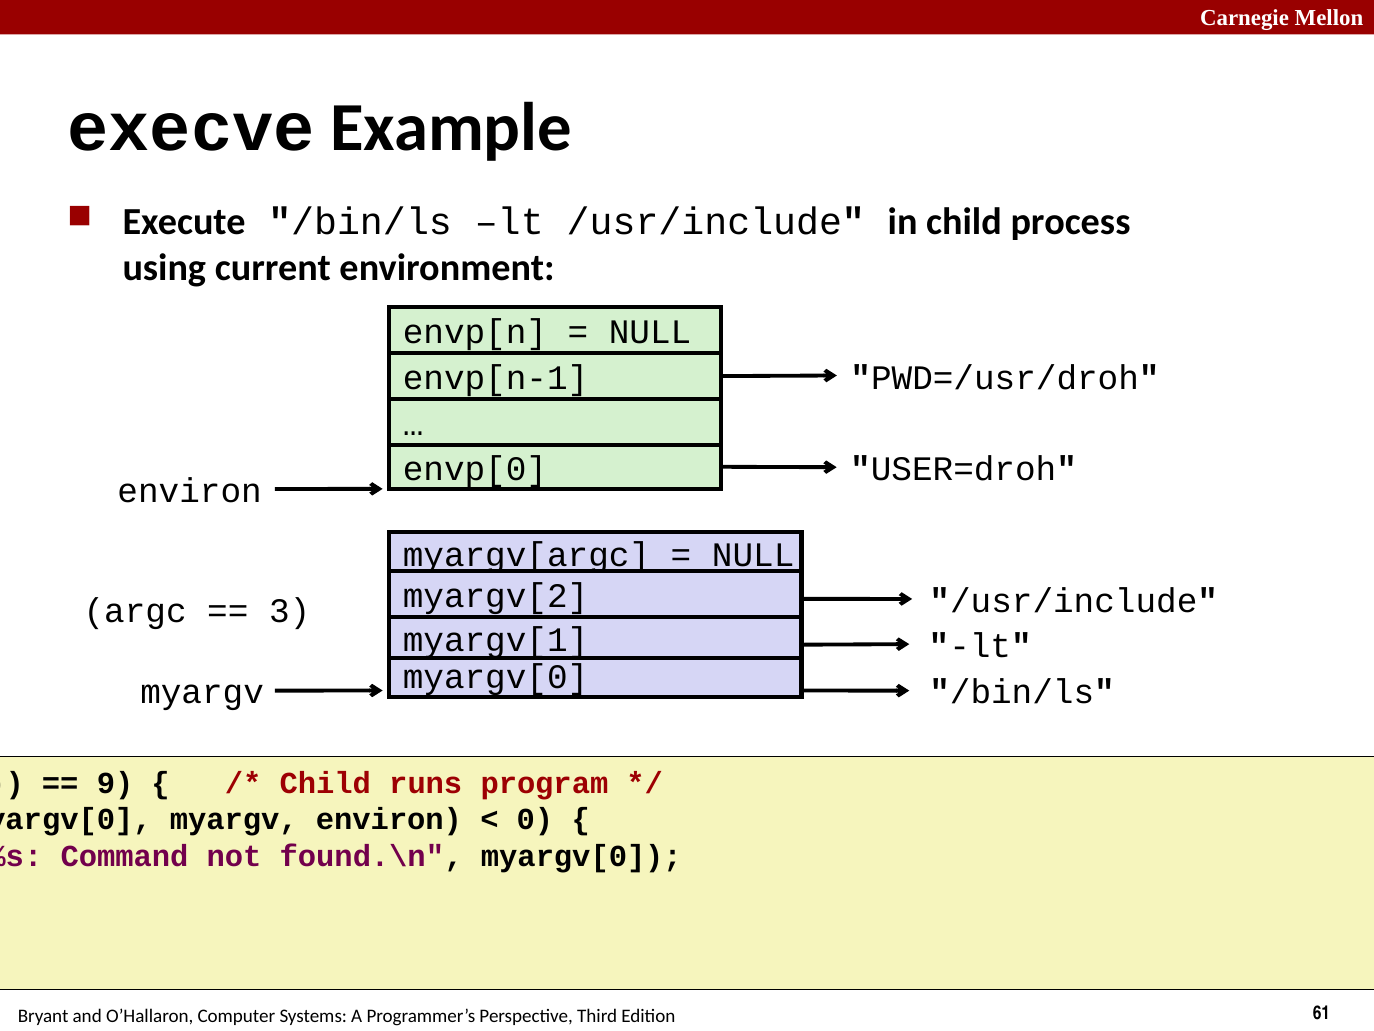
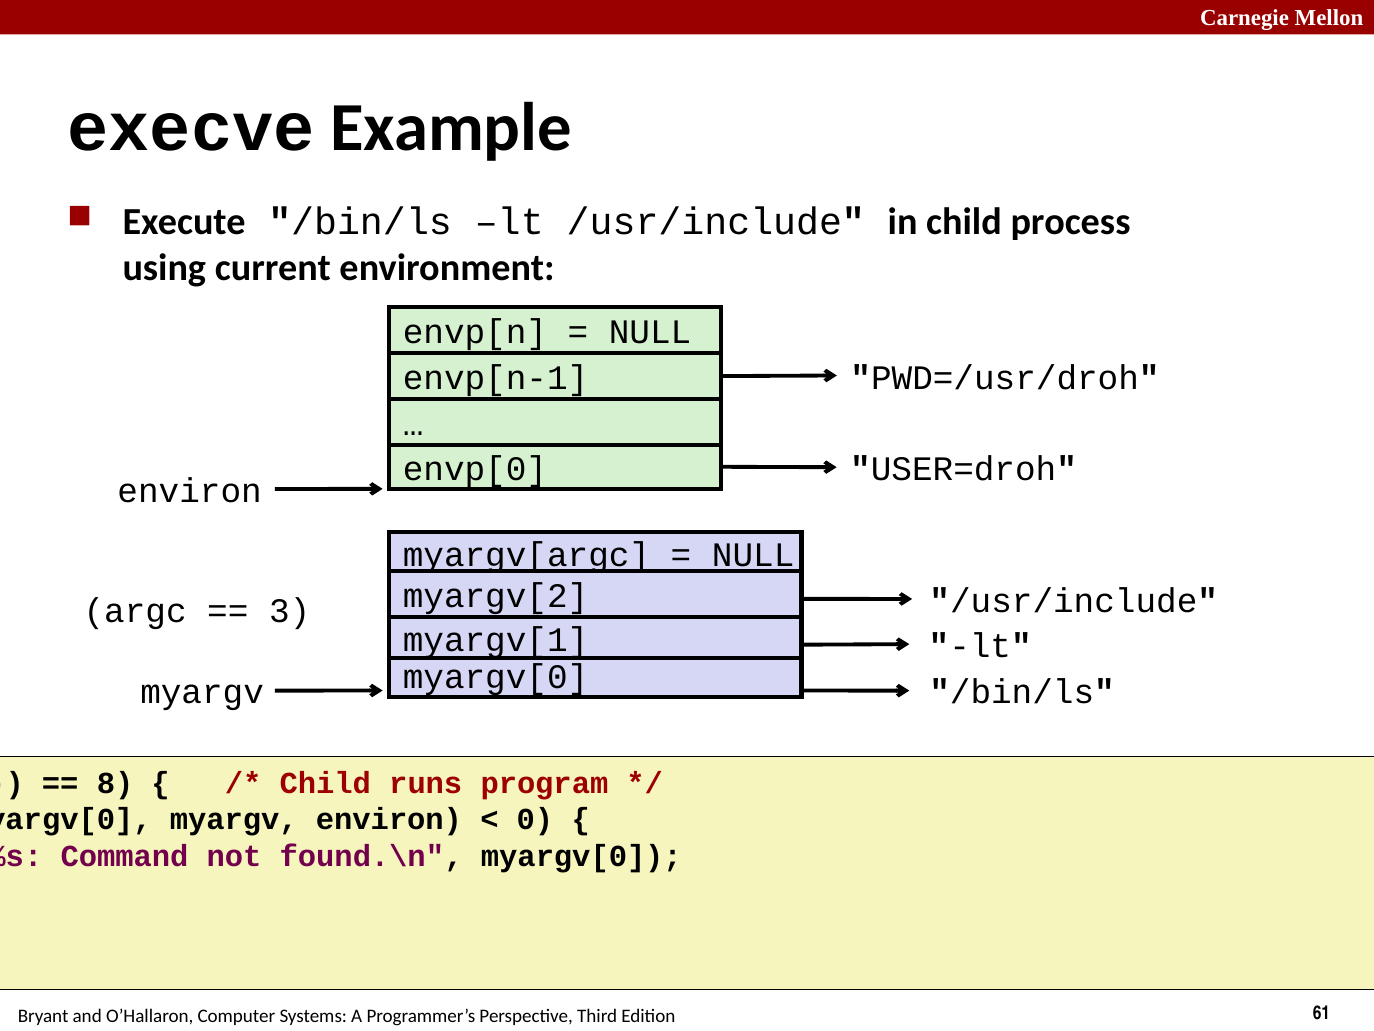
9: 9 -> 8
